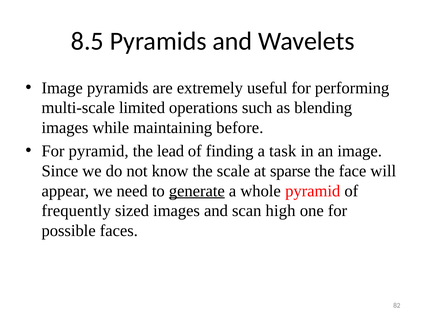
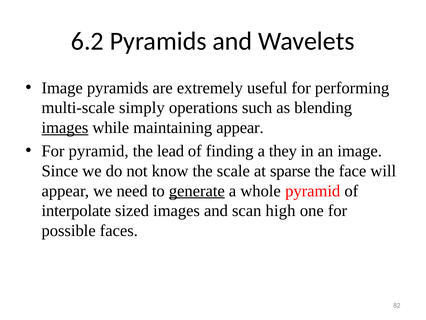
8.5: 8.5 -> 6.2
limited: limited -> simply
images at (65, 128) underline: none -> present
maintaining before: before -> appear
task: task -> they
frequently: frequently -> interpolate
